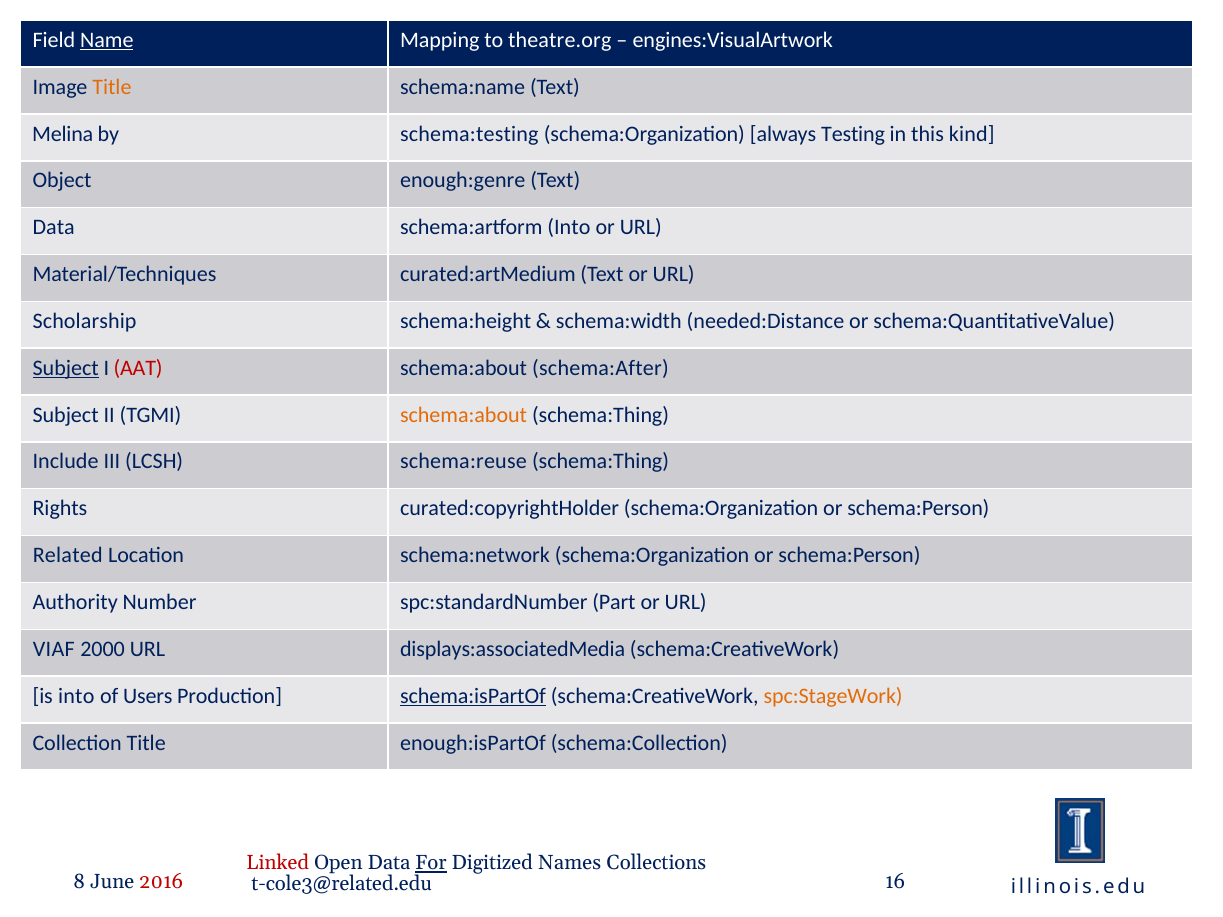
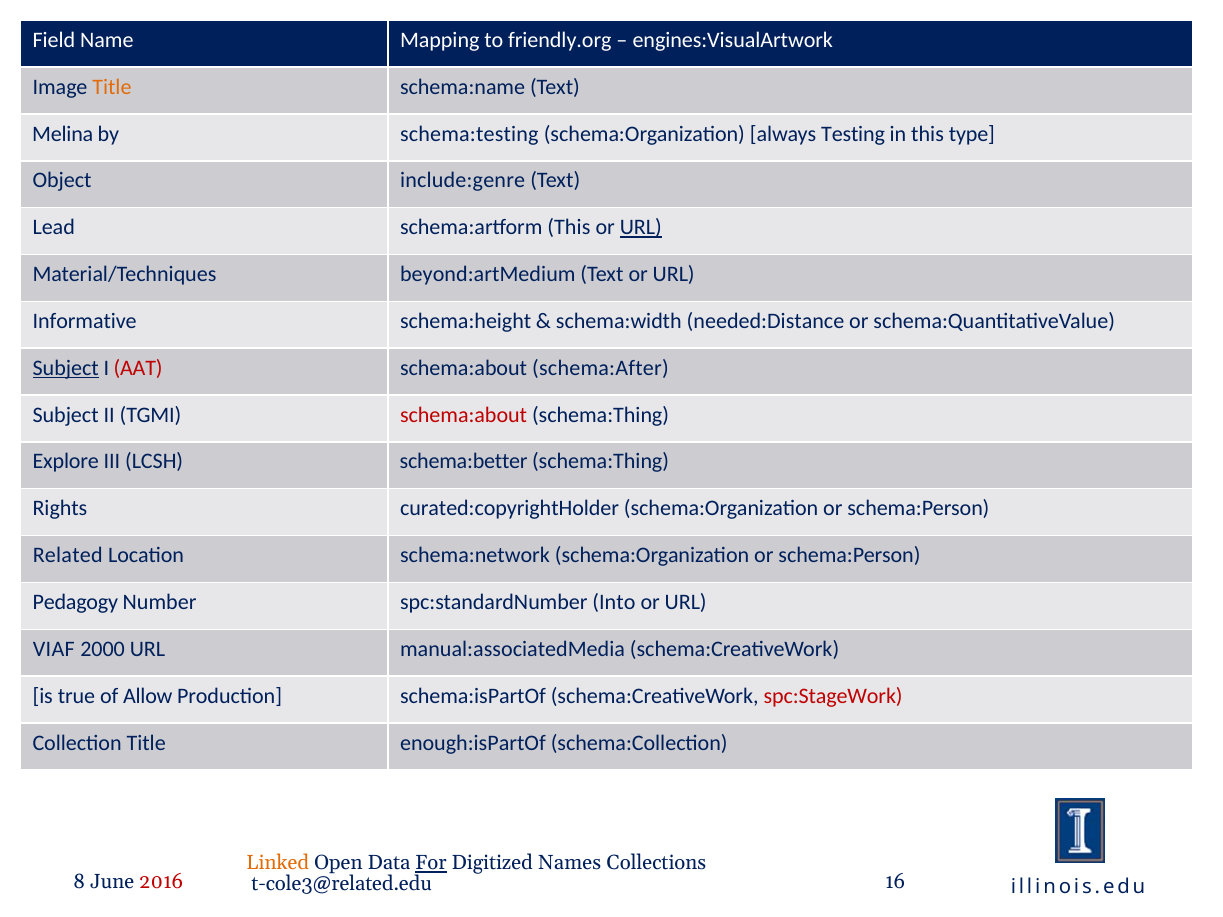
Name underline: present -> none
theatre.org: theatre.org -> friendly.org
kind: kind -> type
enough:genre: enough:genre -> include:genre
Data at (54, 228): Data -> Lead
schema:artform Into: Into -> This
URL at (641, 228) underline: none -> present
curated:artMedium: curated:artMedium -> beyond:artMedium
Scholarship: Scholarship -> Informative
schema:about at (464, 415) colour: orange -> red
Include: Include -> Explore
schema:reuse: schema:reuse -> schema:better
Authority: Authority -> Pedagogy
Part: Part -> Into
displays:associatedMedia: displays:associatedMedia -> manual:associatedMedia
is into: into -> true
Users: Users -> Allow
schema:isPartOf underline: present -> none
spc:StageWork colour: orange -> red
Linked colour: red -> orange
